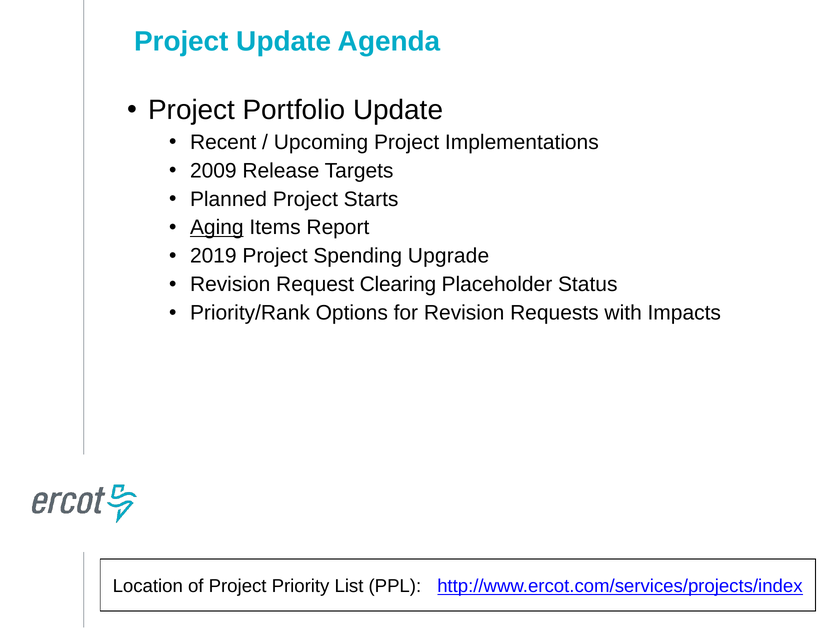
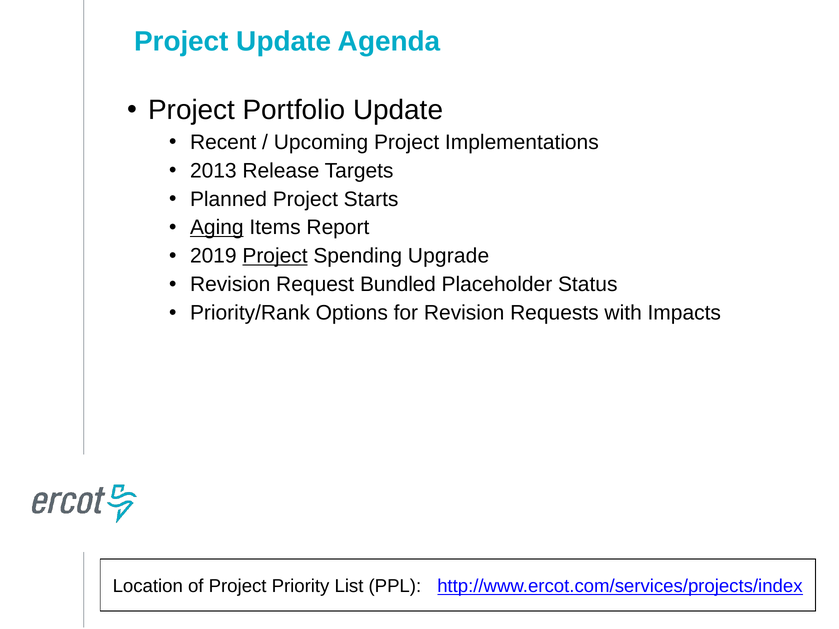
2009: 2009 -> 2013
Project at (275, 256) underline: none -> present
Clearing: Clearing -> Bundled
